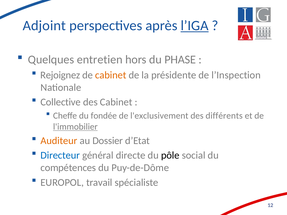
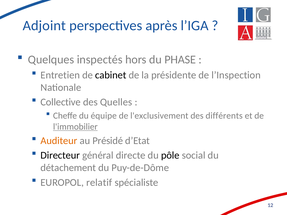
l’IGA underline: present -> none
entretien: entretien -> inspectés
Rejoignez: Rejoignez -> Entretien
cabinet at (111, 75) colour: orange -> black
des Cabinet: Cabinet -> Quelles
fondée: fondée -> équipe
Dossier: Dossier -> Présidé
Directeur colour: blue -> black
compétences: compétences -> détachement
travail: travail -> relatif
